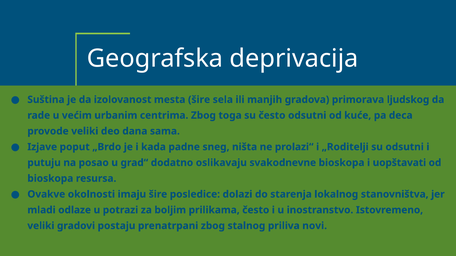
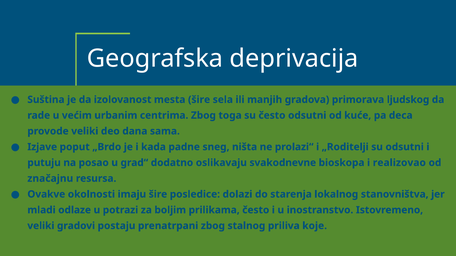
uopštavati: uopštavati -> realizovao
bioskopa at (50, 179): bioskopa -> značajnu
novi: novi -> koje
